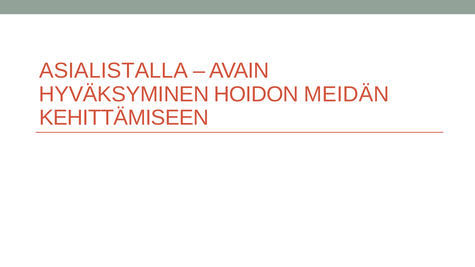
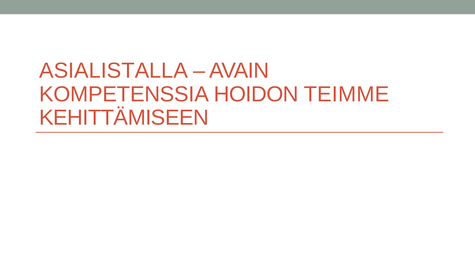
HYVÄKSYMINEN: HYVÄKSYMINEN -> KOMPETENSSIA
MEIDÄN: MEIDÄN -> TEIMME
